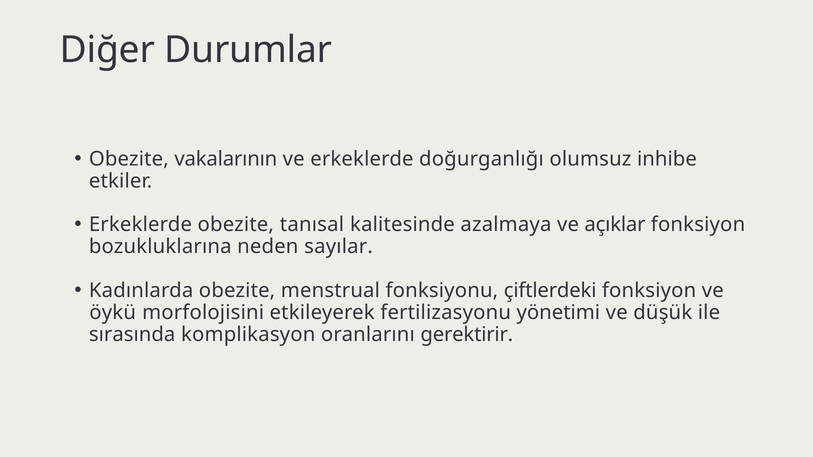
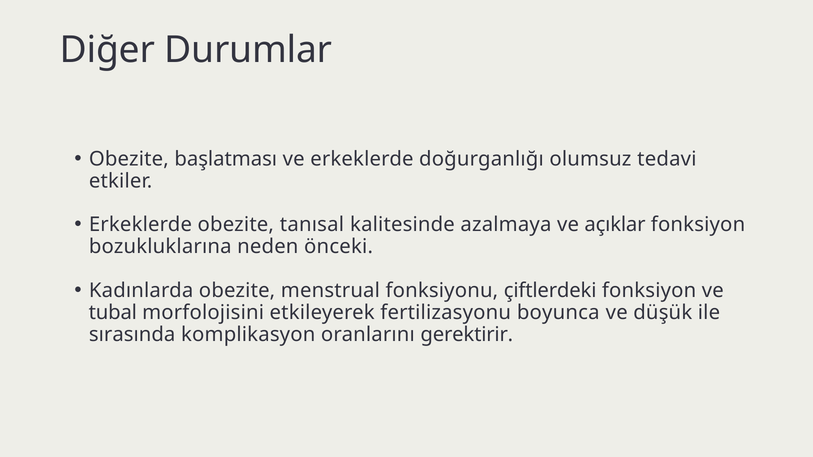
vakalarının: vakalarının -> başlatması
inhibe: inhibe -> tedavi
sayılar: sayılar -> önceki
öykü: öykü -> tubal
yönetimi: yönetimi -> boyunca
